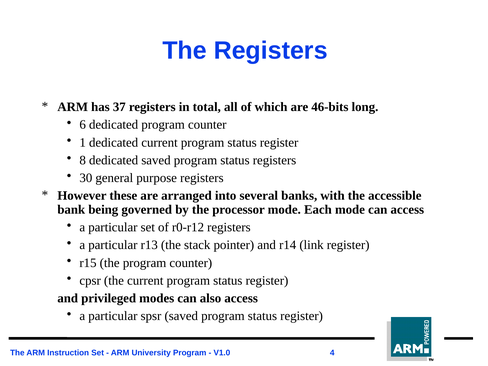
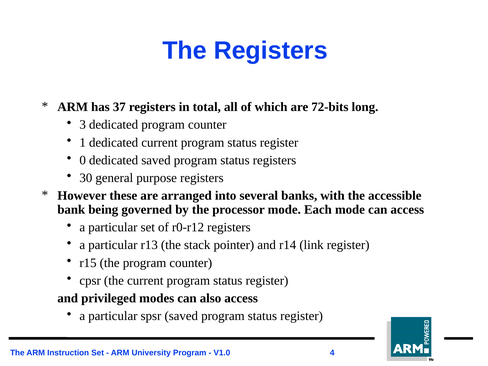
46-bits: 46-bits -> 72-bits
6: 6 -> 3
8: 8 -> 0
